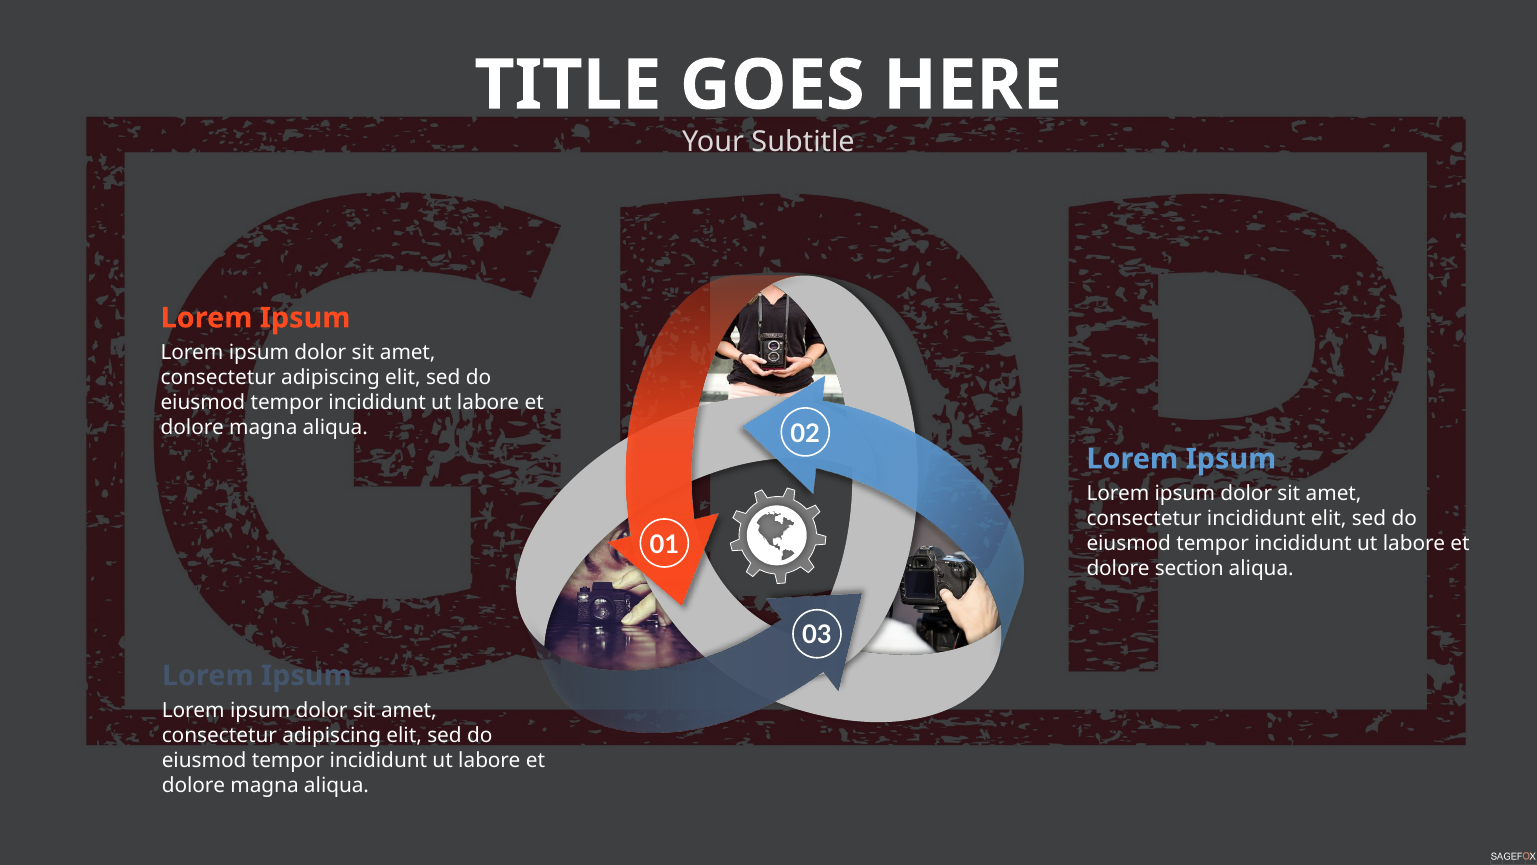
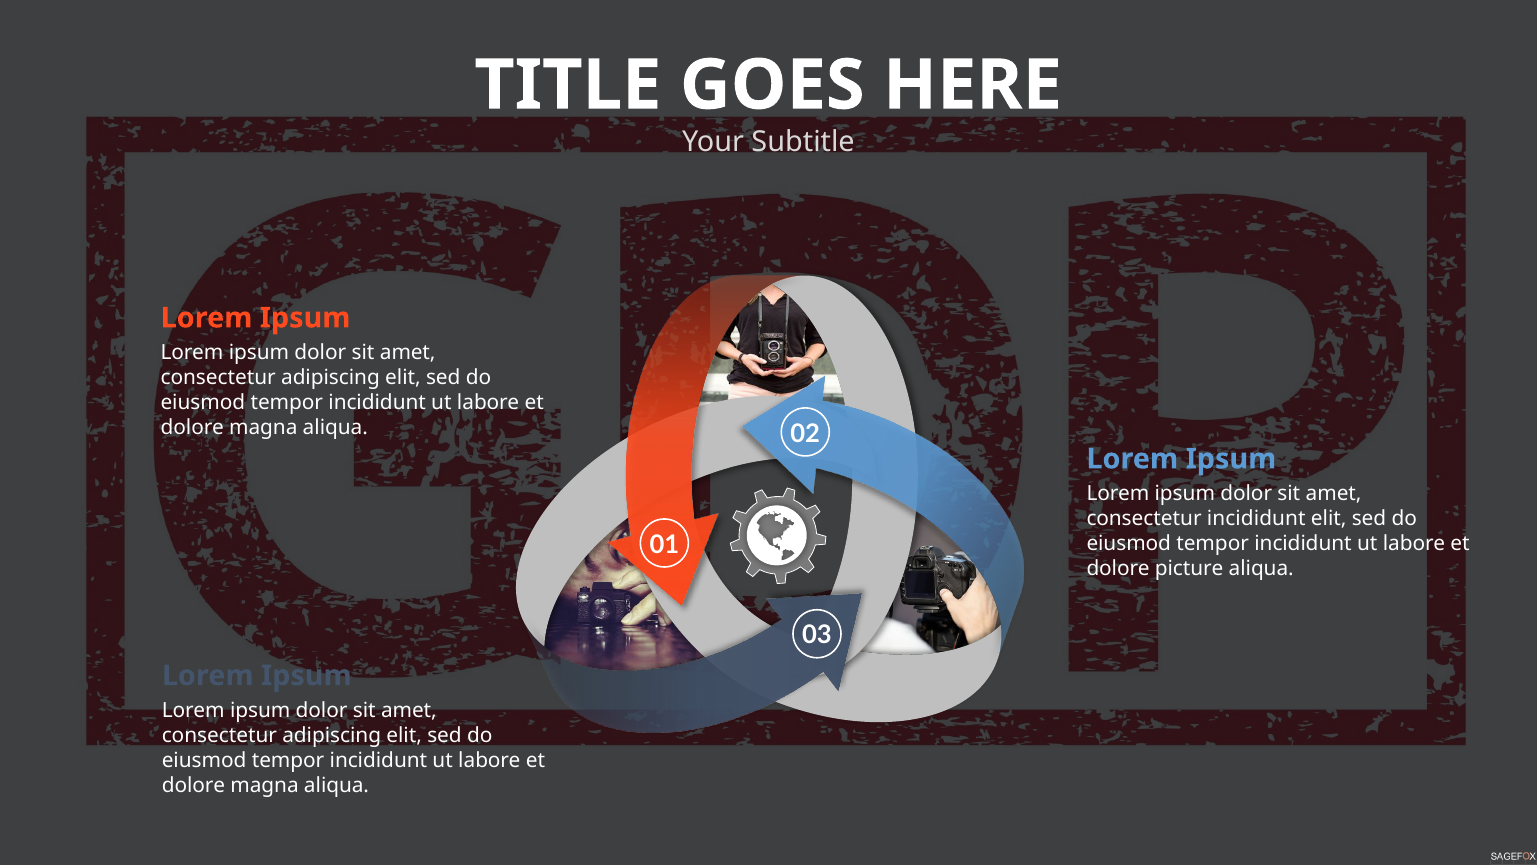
section: section -> picture
